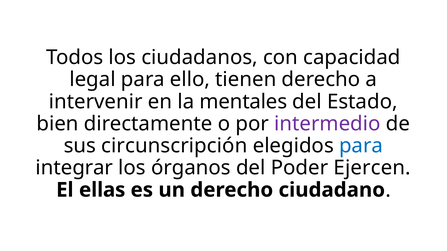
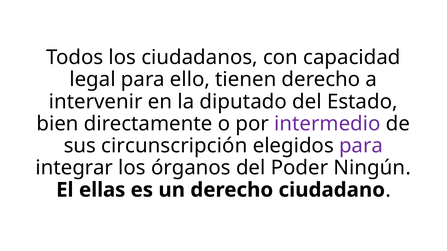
mentales: mentales -> diputado
para at (361, 146) colour: blue -> purple
Ejercen: Ejercen -> Ningún
